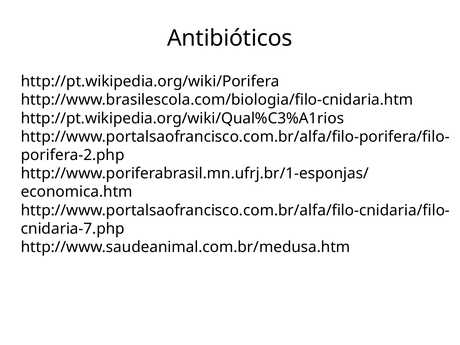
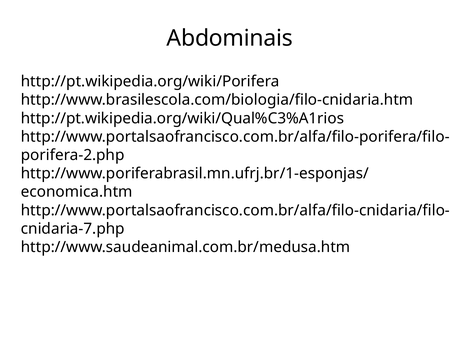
Antibióticos: Antibióticos -> Abdominais
